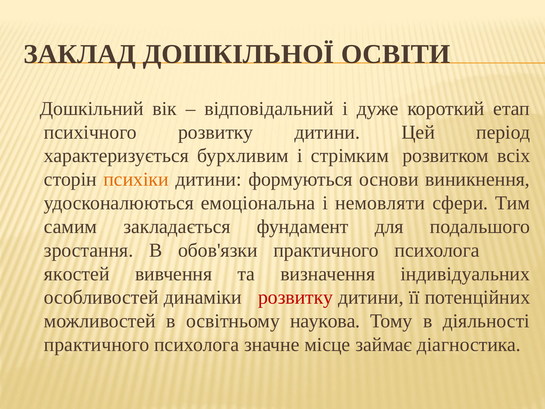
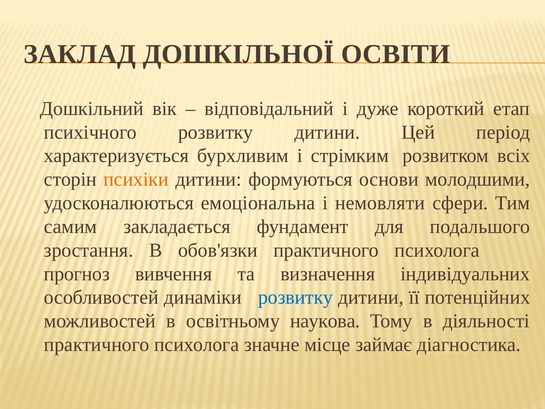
виникнення: виникнення -> молодшими
якостей: якостей -> прогноз
розвитку at (296, 297) colour: red -> blue
